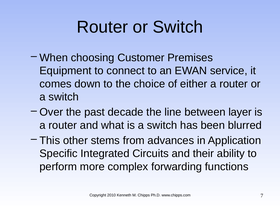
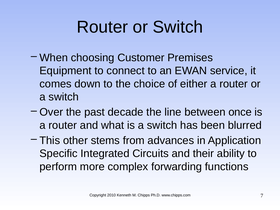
layer: layer -> once
